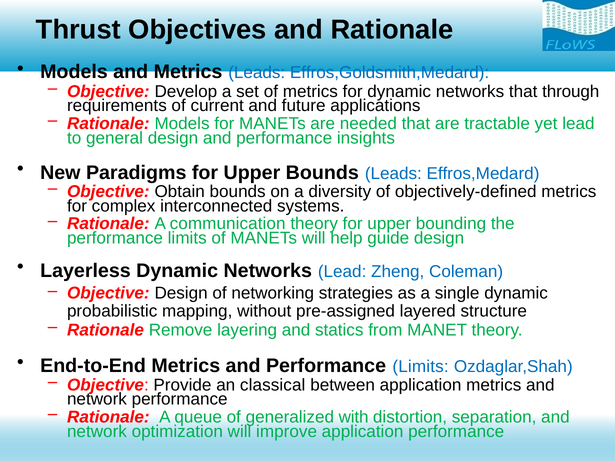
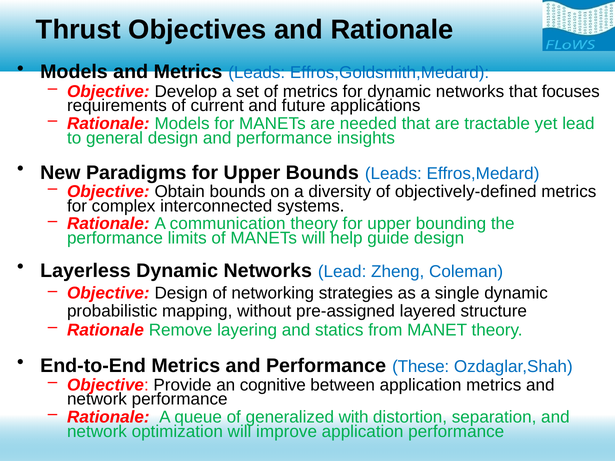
through: through -> focuses
and Performance Limits: Limits -> These
classical: classical -> cognitive
